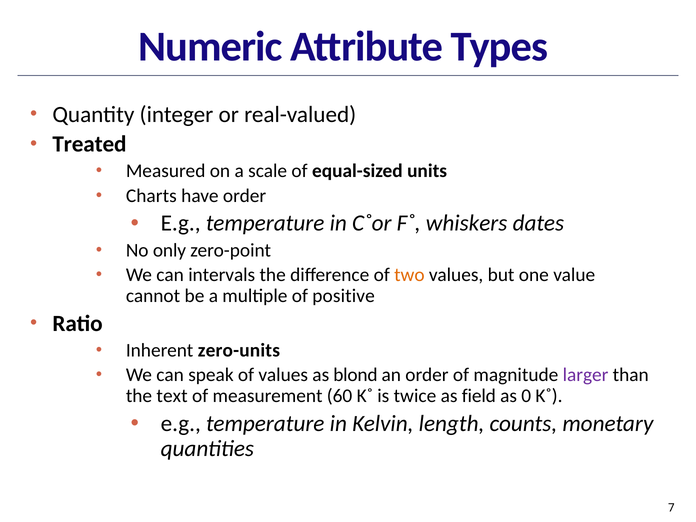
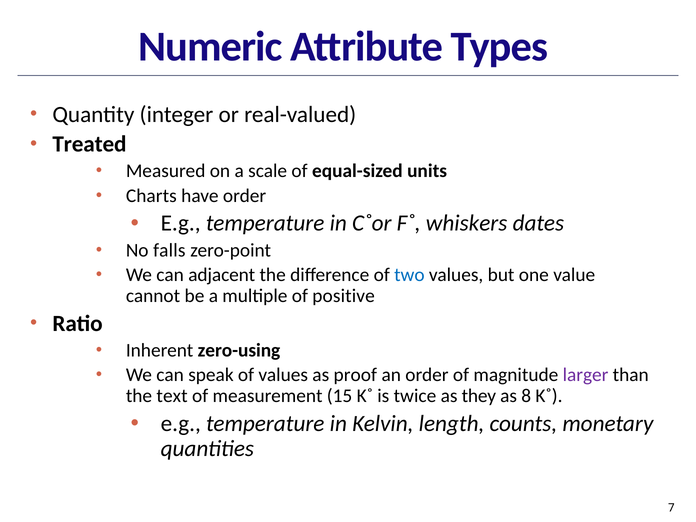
only: only -> falls
intervals: intervals -> adjacent
two colour: orange -> blue
zero-units: zero-units -> zero-using
blond: blond -> proof
60: 60 -> 15
field: field -> they
0: 0 -> 8
